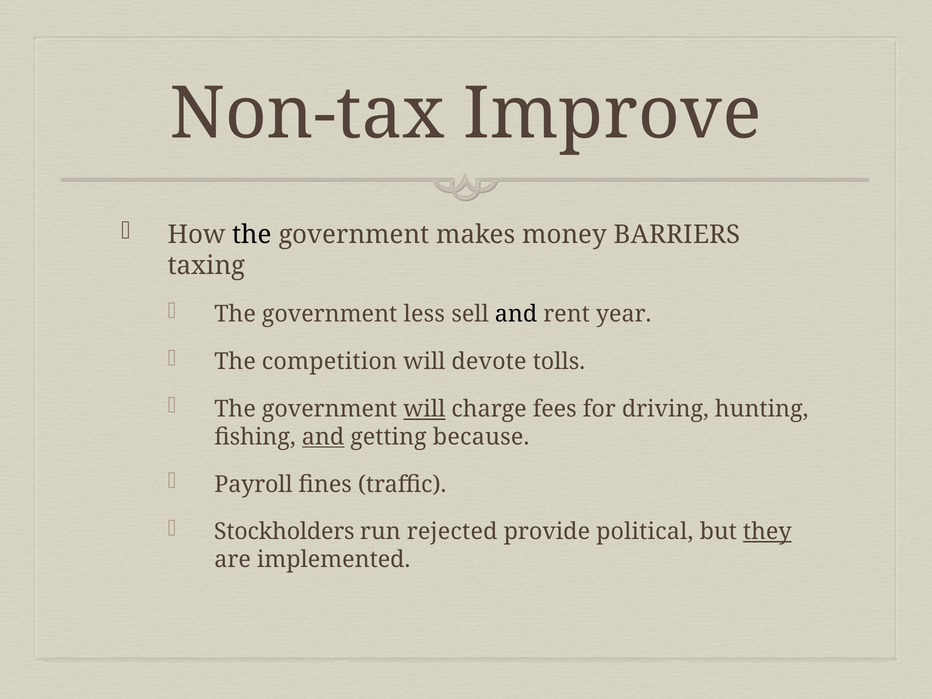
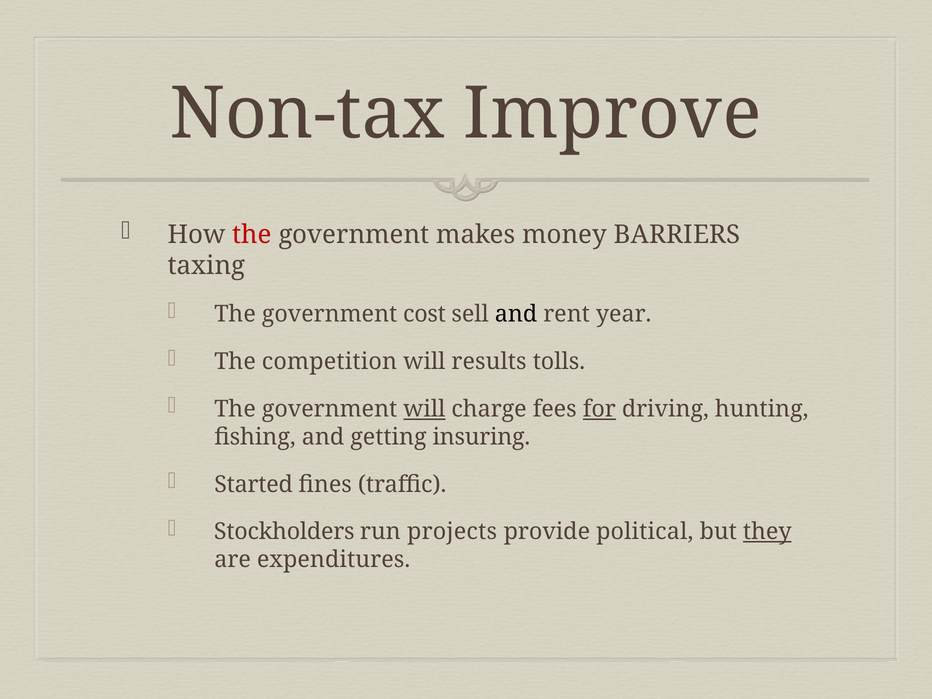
the at (252, 234) colour: black -> red
less: less -> cost
devote: devote -> results
for underline: none -> present
and at (323, 437) underline: present -> none
because: because -> insuring
Payroll: Payroll -> Started
rejected: rejected -> projects
implemented: implemented -> expenditures
